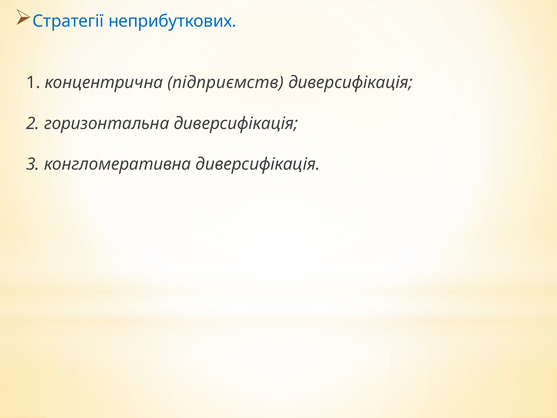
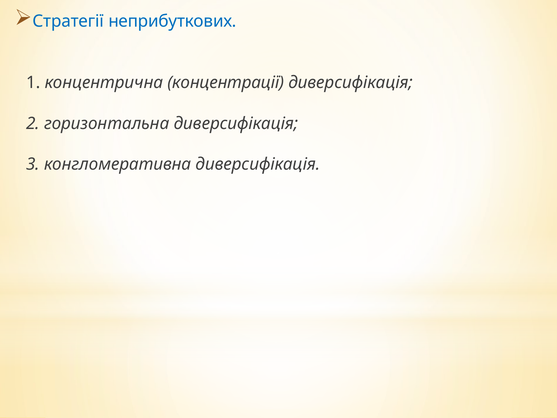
підприємств: підприємств -> концентрації
